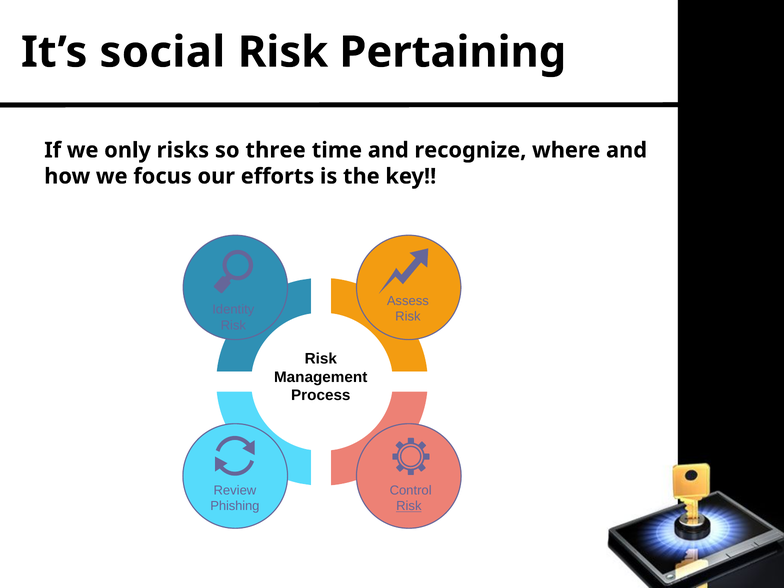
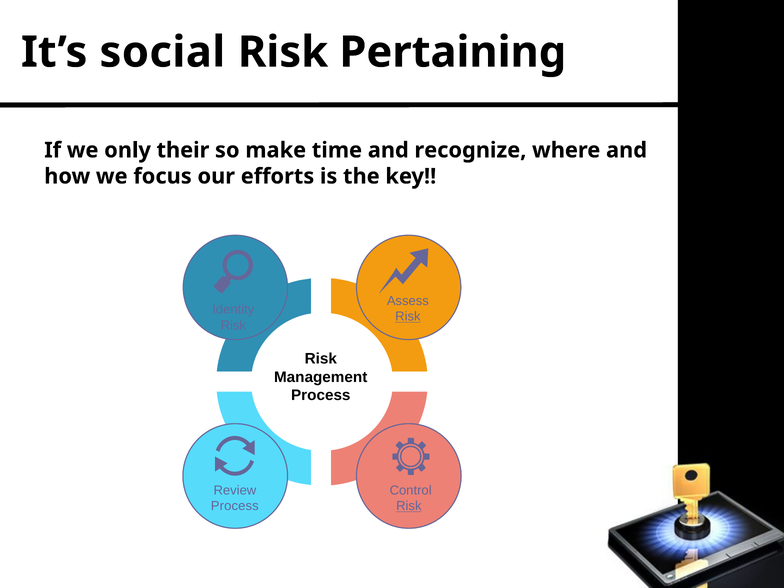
risks: risks -> their
three: three -> make
Risk at (408, 317) underline: none -> present
Phishing at (235, 506): Phishing -> Process
